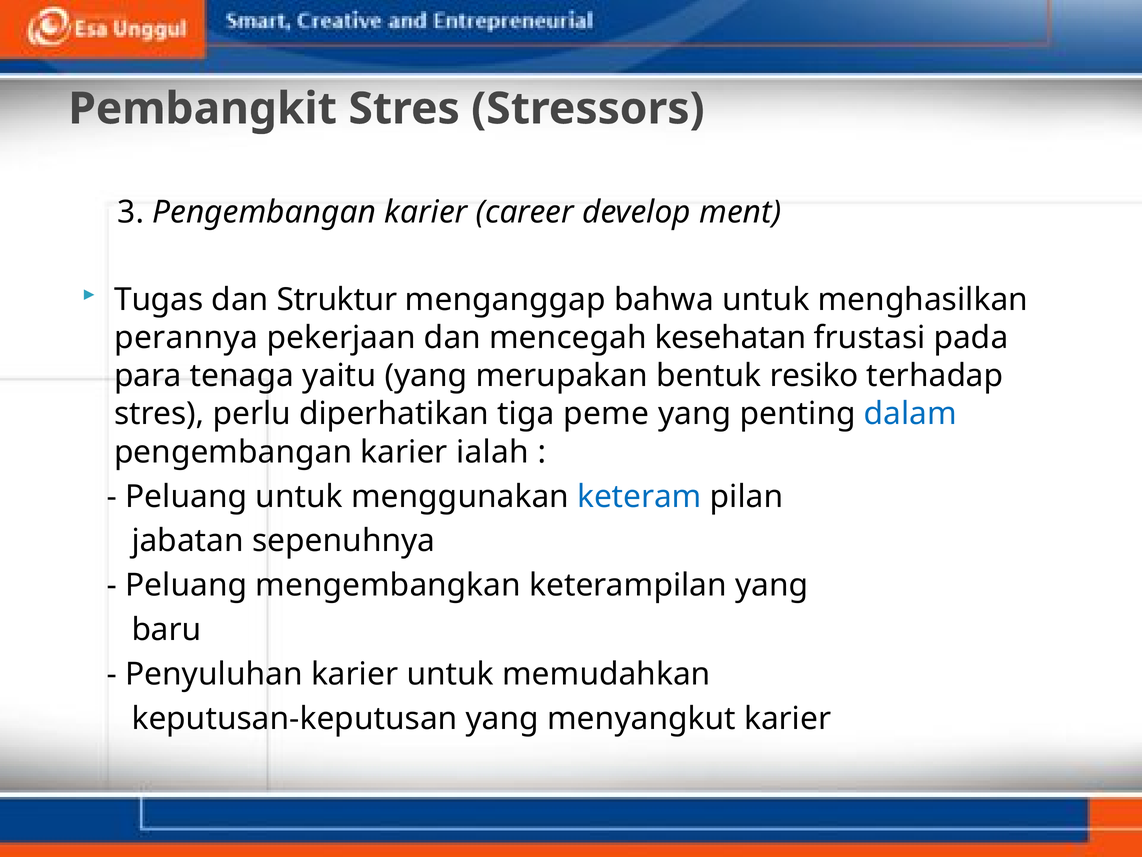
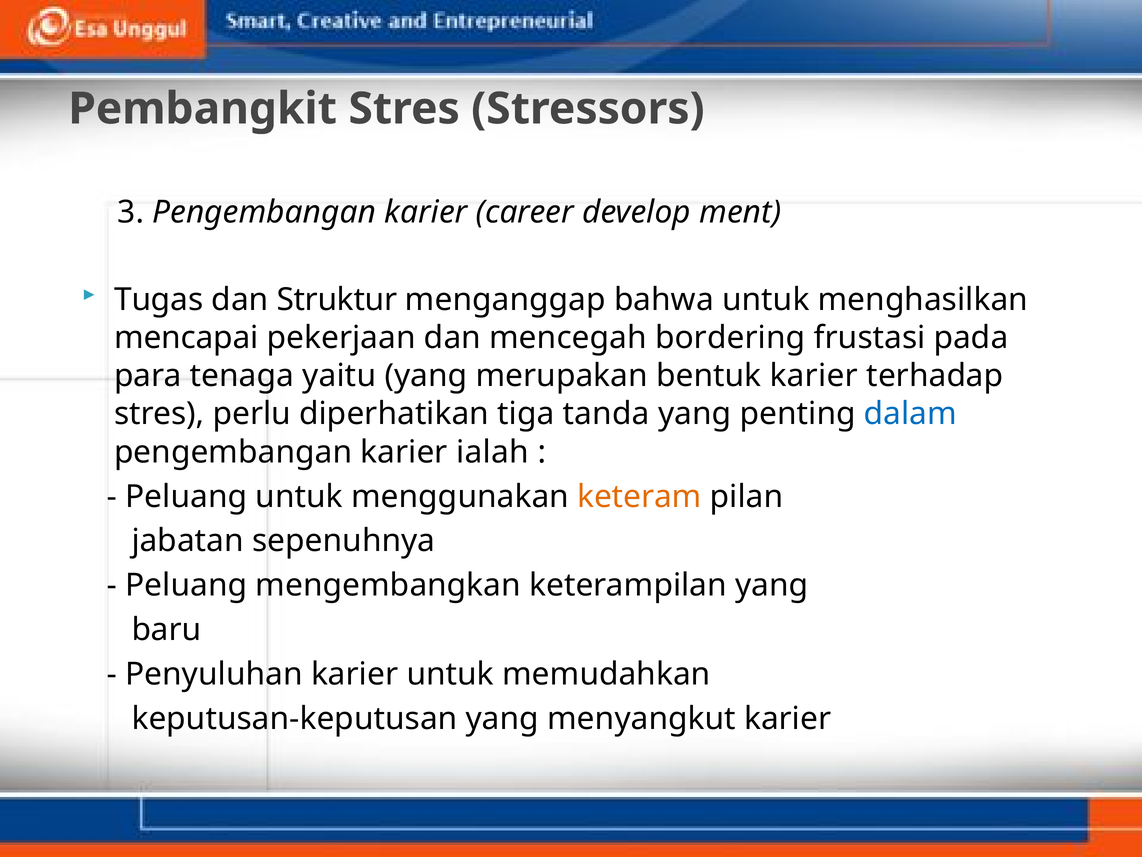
perannya: perannya -> mencapai
kesehatan: kesehatan -> bordering
bentuk resiko: resiko -> karier
peme: peme -> tanda
keteram colour: blue -> orange
